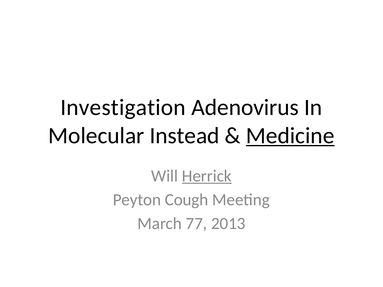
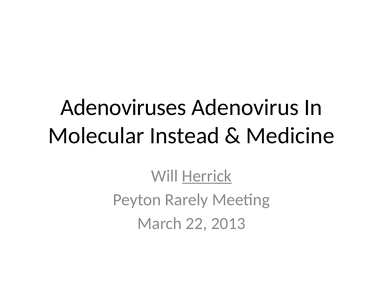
Investigation: Investigation -> Adenoviruses
Medicine underline: present -> none
Cough: Cough -> Rarely
77: 77 -> 22
